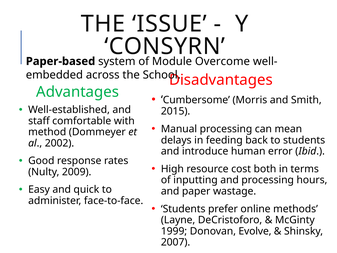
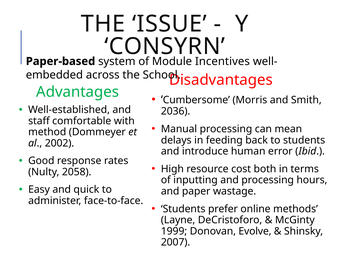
Overcome: Overcome -> Incentives
2015: 2015 -> 2036
2009: 2009 -> 2058
